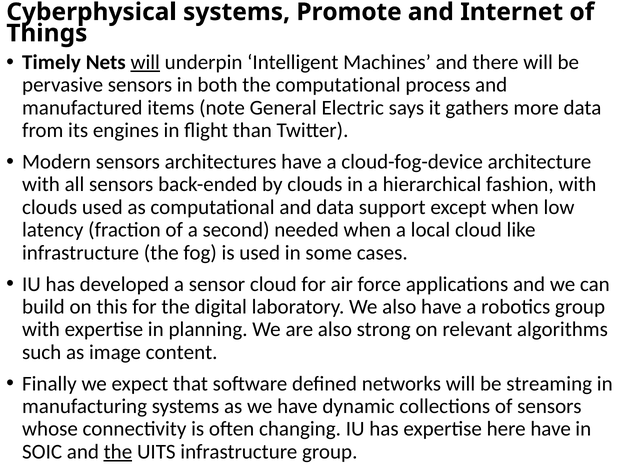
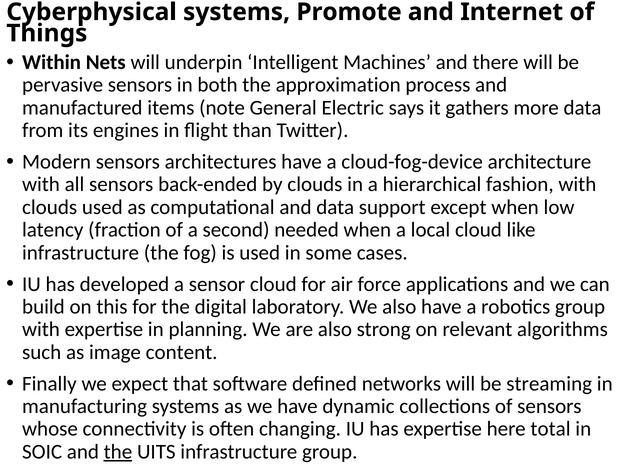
Timely: Timely -> Within
will at (145, 62) underline: present -> none
the computational: computational -> approximation
here have: have -> total
